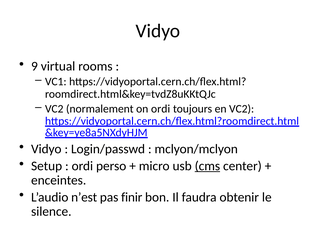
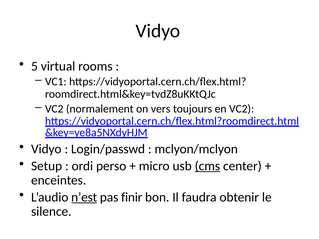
9: 9 -> 5
on ordi: ordi -> vers
n’est underline: none -> present
